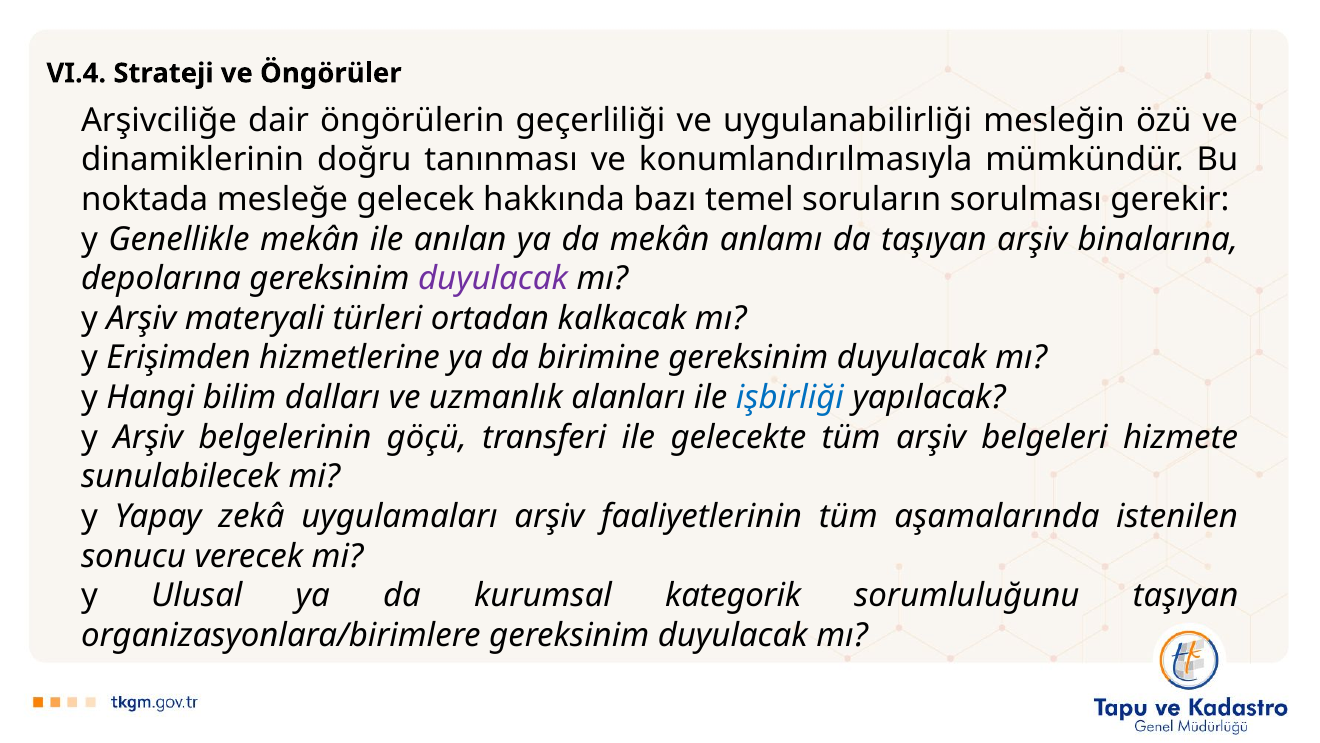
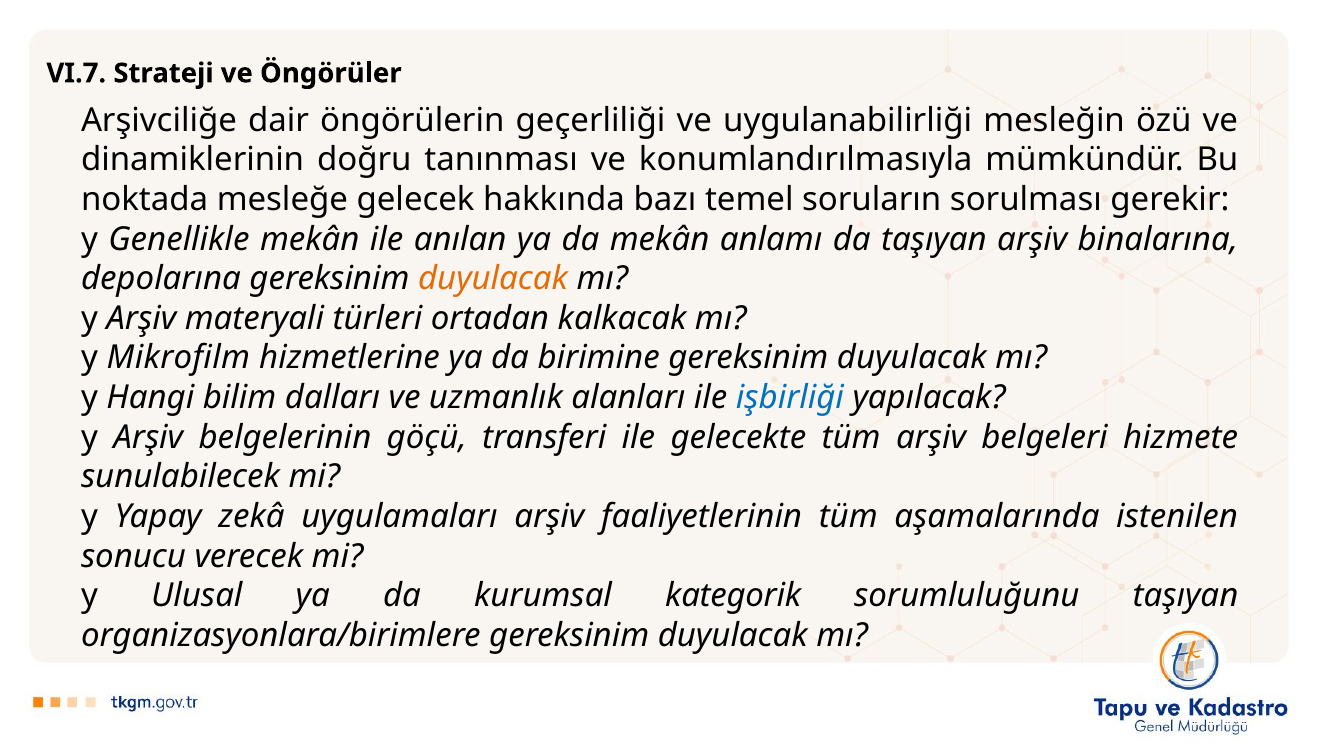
VI.4: VI.4 -> VI.7
duyulacak at (493, 279) colour: purple -> orange
Erişimden: Erişimden -> Mikrofilm
